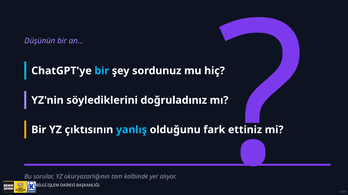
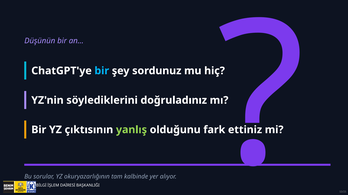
yanlış colour: light blue -> light green
